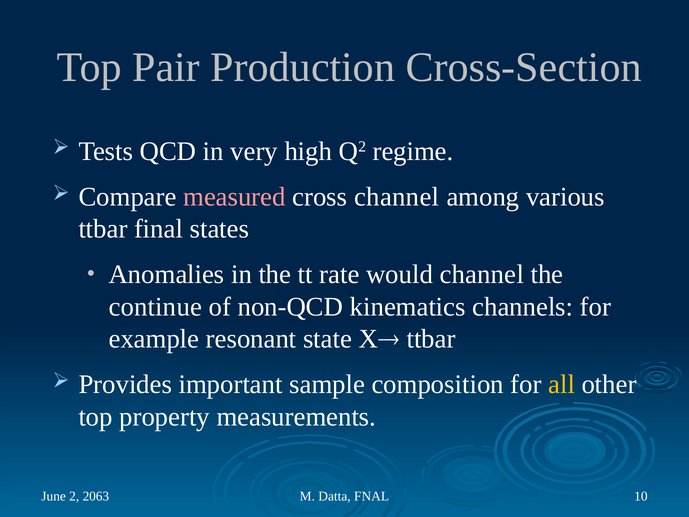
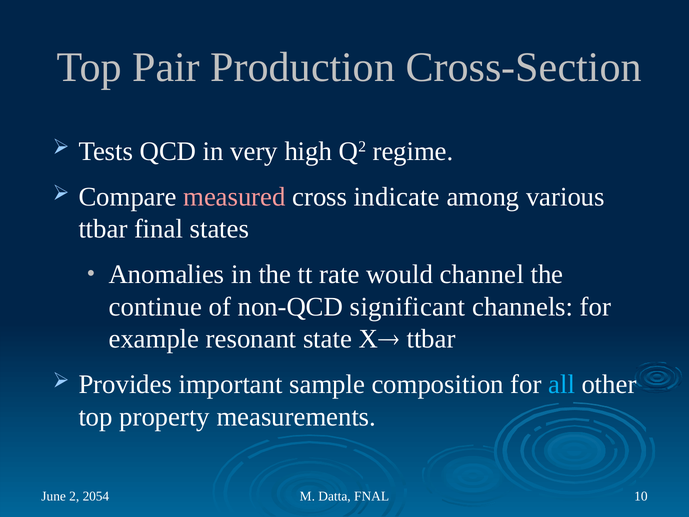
cross channel: channel -> indicate
kinematics: kinematics -> significant
all colour: yellow -> light blue
2063: 2063 -> 2054
